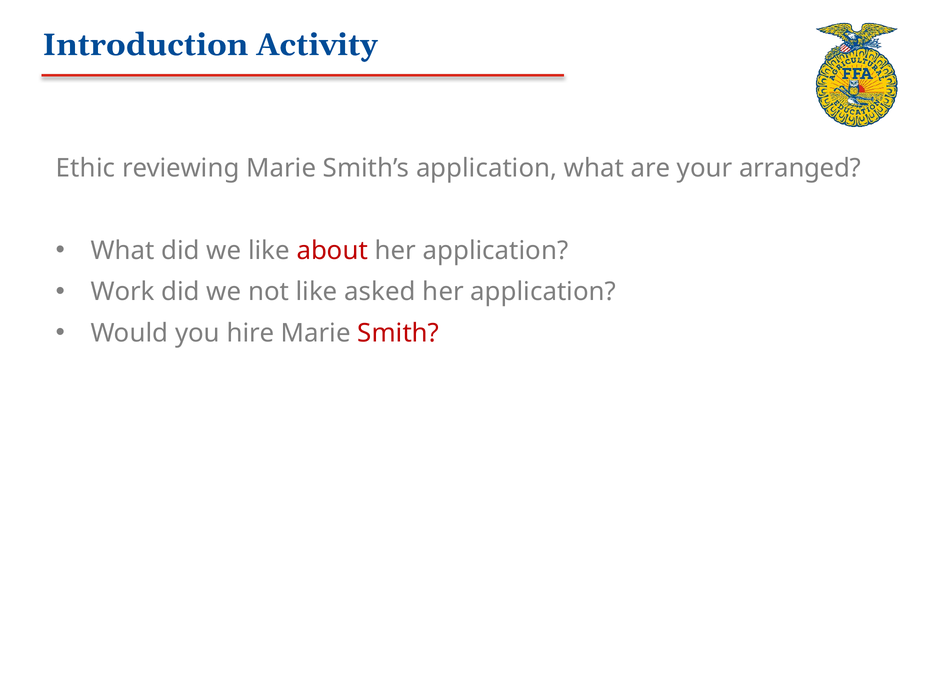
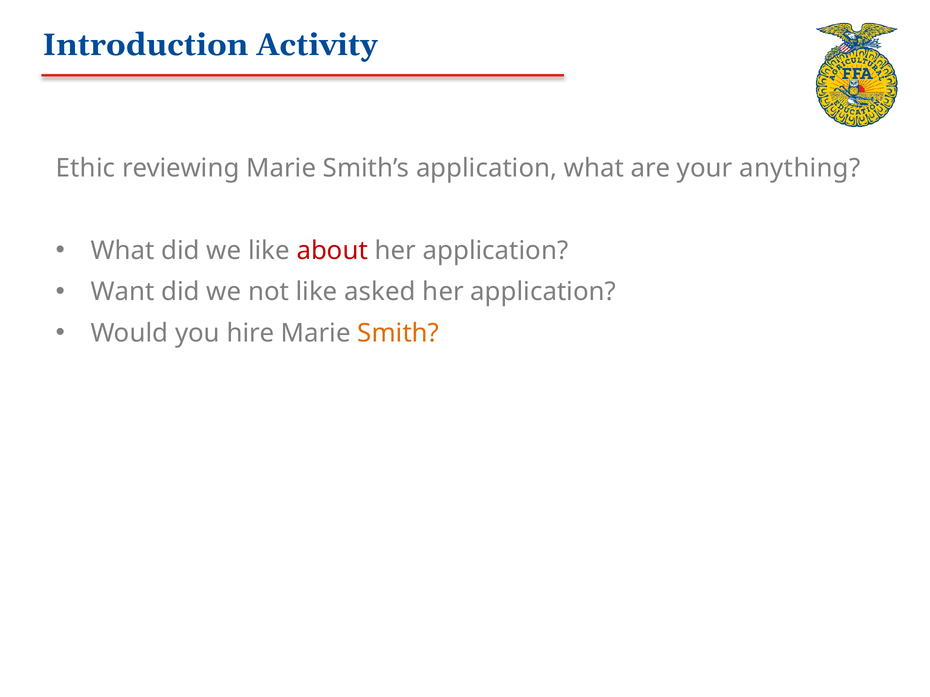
arranged: arranged -> anything
Work: Work -> Want
Smith colour: red -> orange
